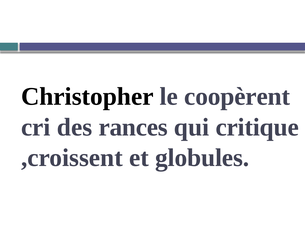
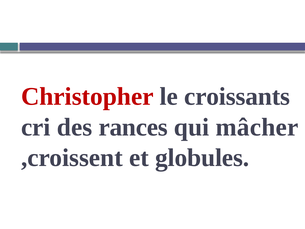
Christopher colour: black -> red
coopèrent: coopèrent -> croissants
critique: critique -> mâcher
